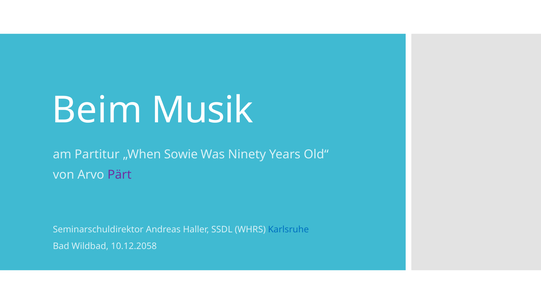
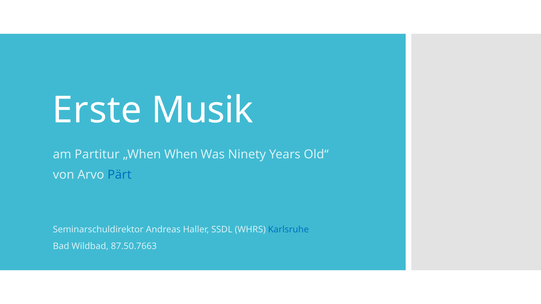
Beim: Beim -> Erste
Sowie: Sowie -> When
Pärt colour: purple -> blue
10.12.2058: 10.12.2058 -> 87.50.7663
